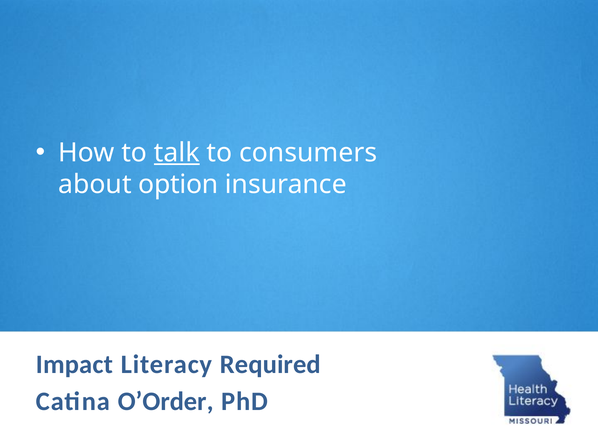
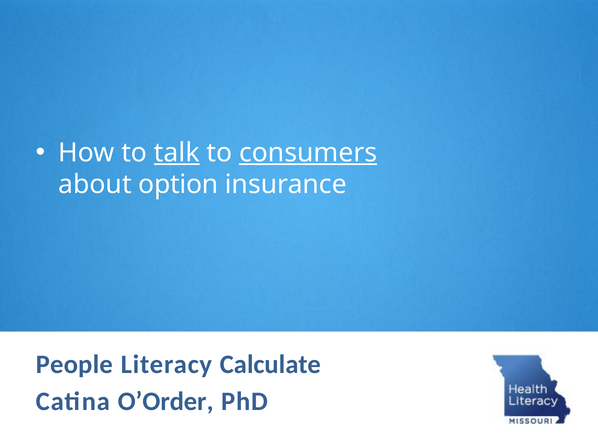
consumers underline: none -> present
Impact: Impact -> People
Required: Required -> Calculate
